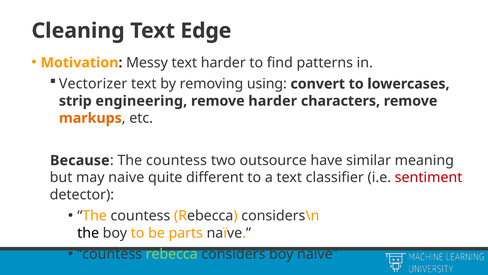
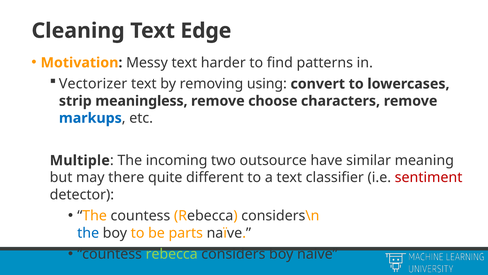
engineering: engineering -> meaningless
remove harder: harder -> choose
markups colour: orange -> blue
Because: Because -> Multiple
countess at (176, 160): countess -> incoming
may naive: naive -> there
the at (88, 233) colour: black -> blue
